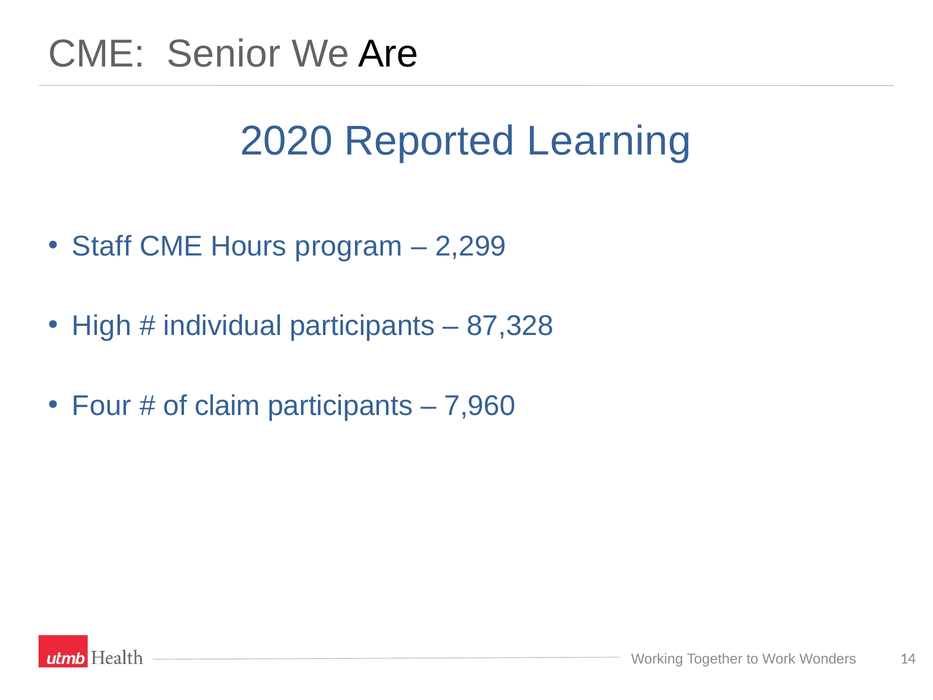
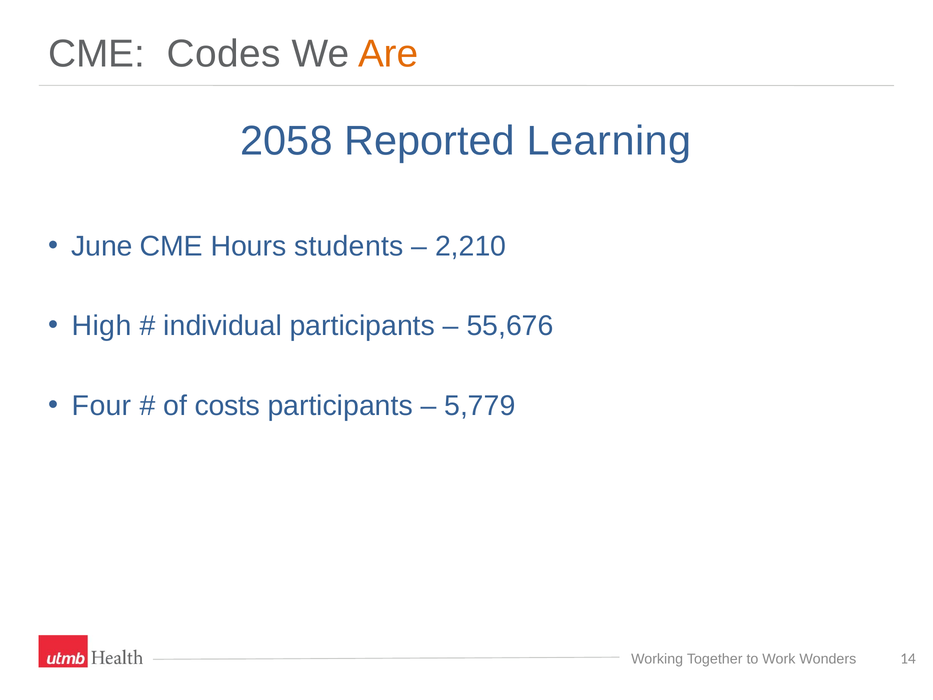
Senior: Senior -> Codes
Are colour: black -> orange
2020: 2020 -> 2058
Staff: Staff -> June
program: program -> students
2,299: 2,299 -> 2,210
87,328: 87,328 -> 55,676
claim: claim -> costs
7,960: 7,960 -> 5,779
